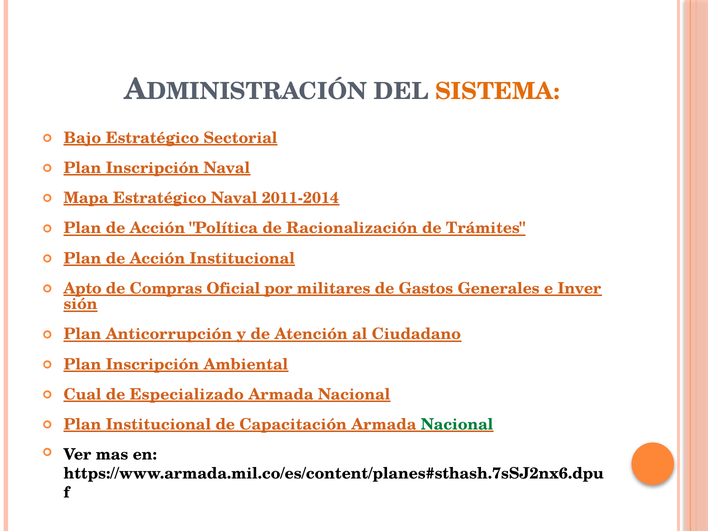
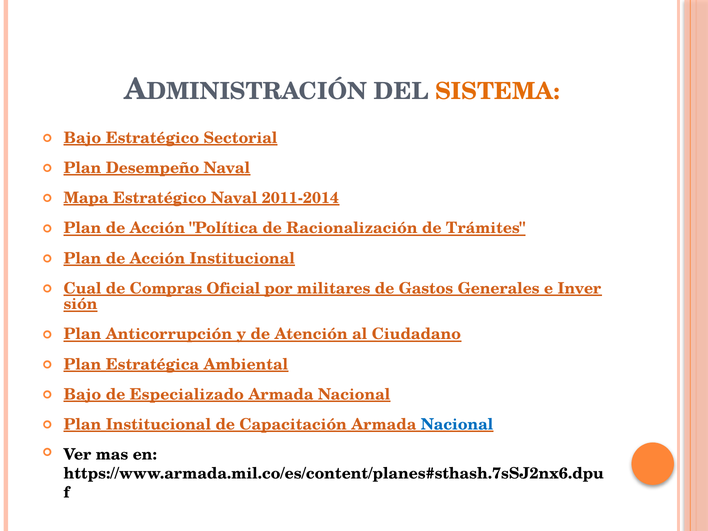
Inscripción at (153, 168): Inscripción -> Desempeño
Apto: Apto -> Cual
Inscripción at (153, 364): Inscripción -> Estratégica
Cual at (83, 394): Cual -> Bajo
Nacional at (457, 425) colour: green -> blue
